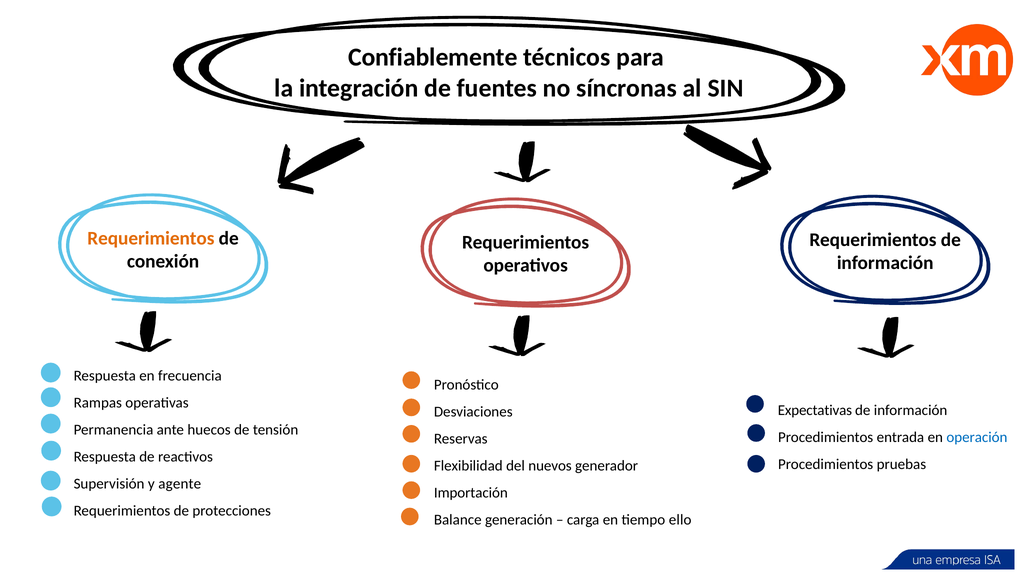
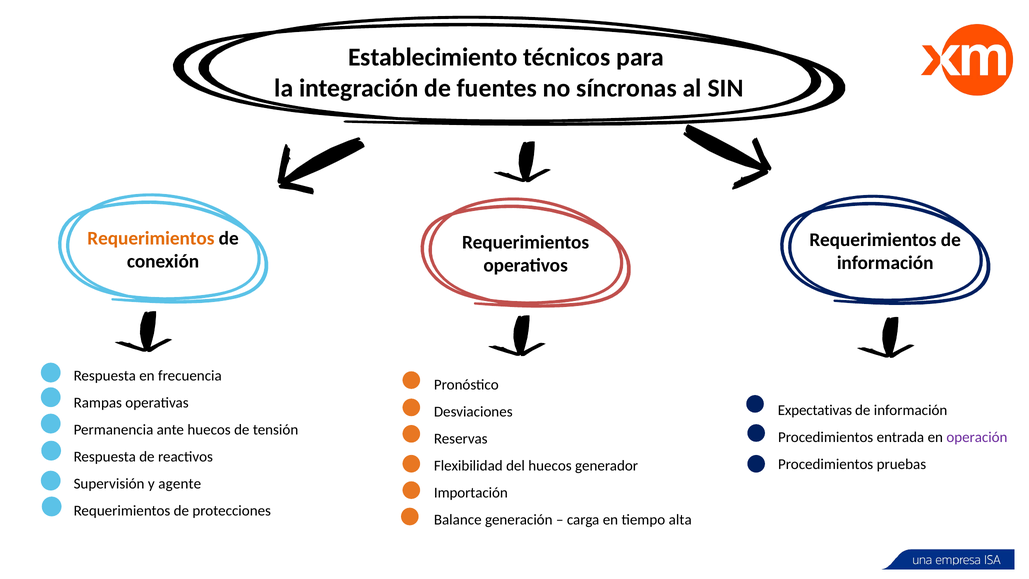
Confiablemente: Confiablemente -> Establecimiento
operación colour: blue -> purple
del nuevos: nuevos -> huecos
ello: ello -> alta
